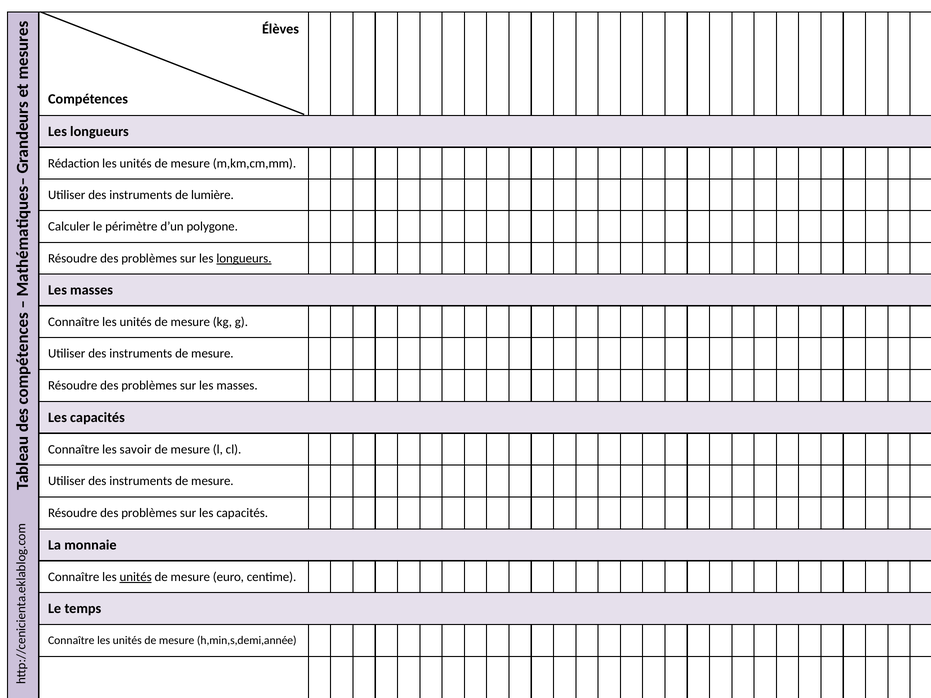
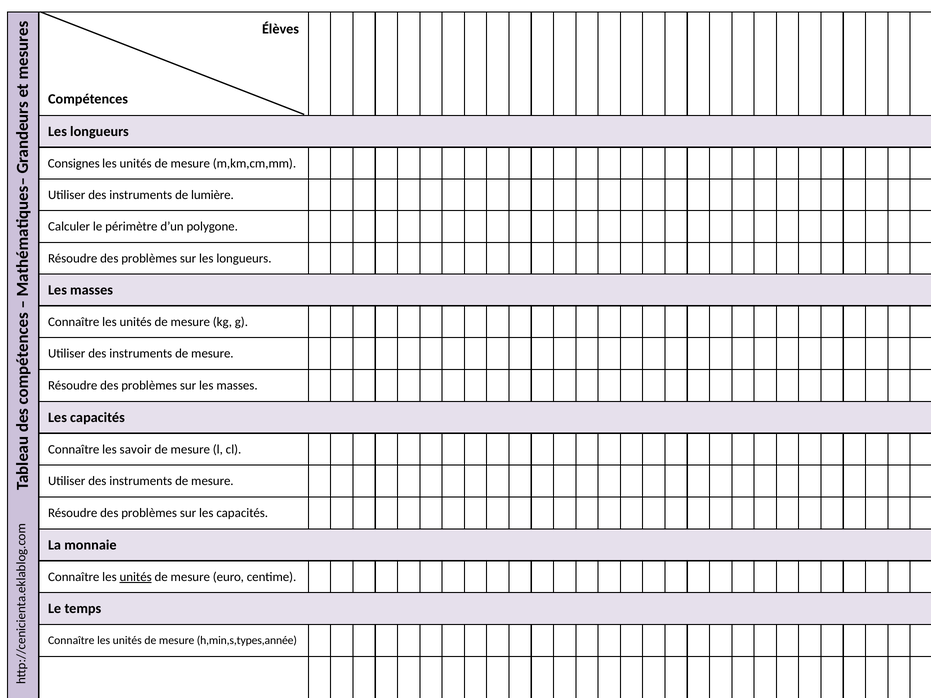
Rédaction: Rédaction -> Consignes
longueurs at (244, 258) underline: present -> none
h,min,s,demi,année: h,min,s,demi,année -> h,min,s,types,année
